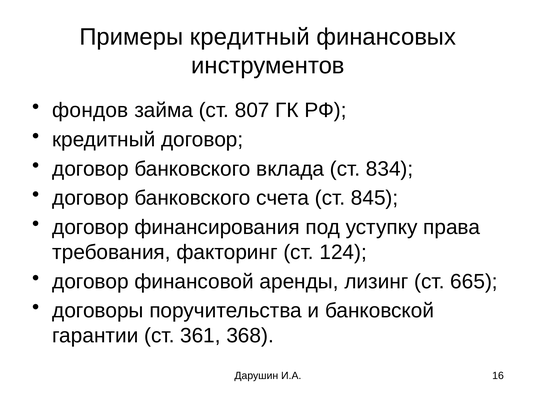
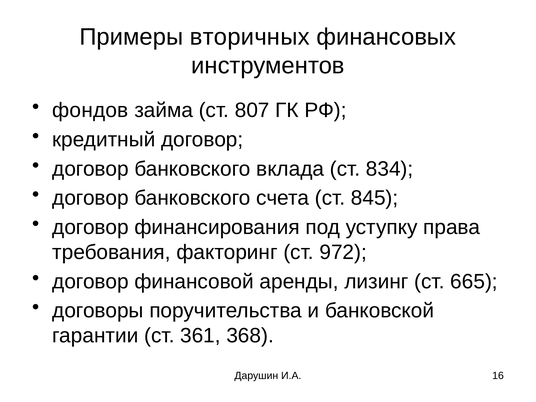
Примеры кредитный: кредитный -> вторичных
124: 124 -> 972
